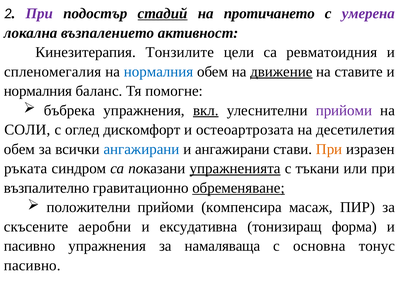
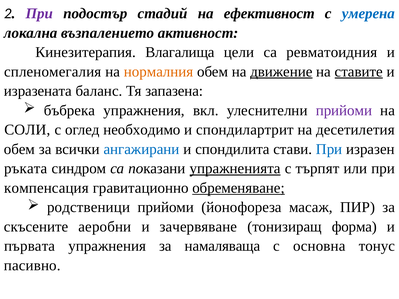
стадий underline: present -> none
протичането: протичането -> ефективност
умерена colour: purple -> blue
Тонзилите: Тонзилите -> Влагалища
нормалния at (159, 72) colour: blue -> orange
ставите underline: none -> present
нормалния at (38, 91): нормалния -> изразената
помогне: помогне -> запазена
вкл underline: present -> none
дискомфорт: дискомфорт -> необходимо
остеоартрозата: остеоартрозата -> спондилартрит
и ангажирани: ангажирани -> спондилита
При at (329, 149) colour: orange -> blue
тъкани: тъкани -> търпят
възпалително: възпалително -> компенсация
положителни: положителни -> родственици
компенсира: компенсира -> йонофореза
ексудативна: ексудативна -> зачервяване
пасивно at (30, 246): пасивно -> първата
